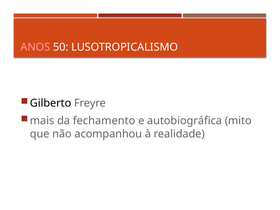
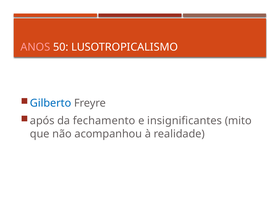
Gilberto colour: black -> blue
mais: mais -> após
autobiográfica: autobiográfica -> insignificantes
